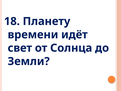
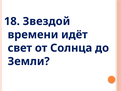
Планету: Планету -> Звездой
